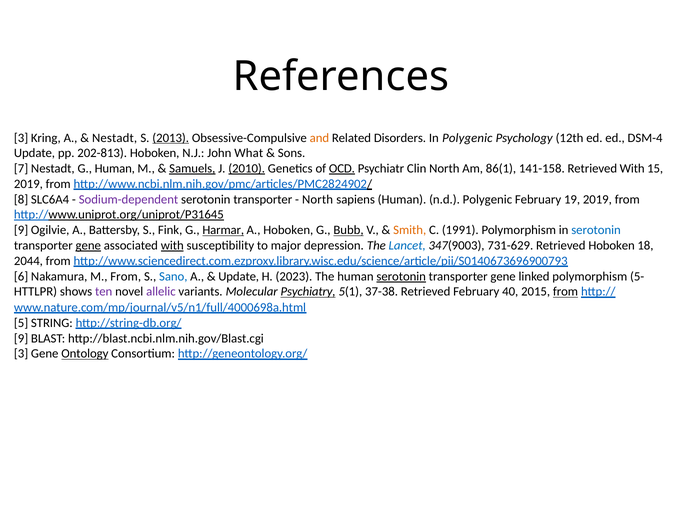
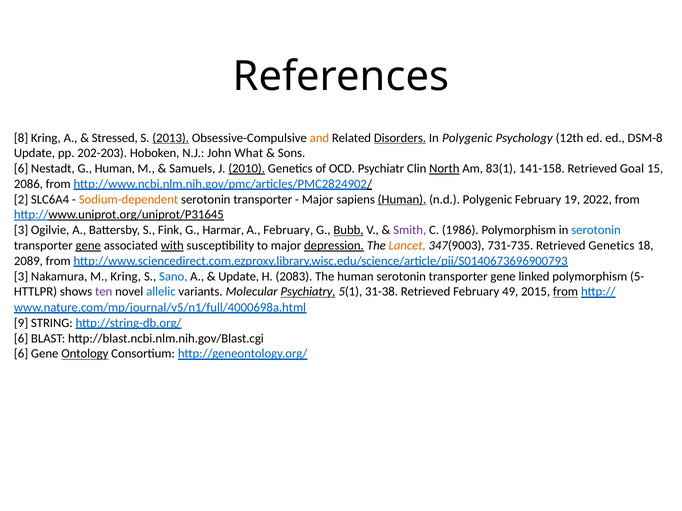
3 at (21, 138): 3 -> 8
Nestadt at (115, 138): Nestadt -> Stressed
Disorders underline: none -> present
DSM-4: DSM-4 -> DSM-8
202-813: 202-813 -> 202-203
7 at (21, 169): 7 -> 6
Samuels underline: present -> none
OCD underline: present -> none
North at (444, 169) underline: none -> present
86(1: 86(1 -> 83(1
Retrieved With: With -> Goal
2019 at (28, 184): 2019 -> 2086
8: 8 -> 2
Sodium-dependent colour: purple -> orange
North at (318, 200): North -> Major
Human at (402, 200) underline: none -> present
19 2019: 2019 -> 2022
9 at (21, 230): 9 -> 3
Harmar underline: present -> none
A Hoboken: Hoboken -> February
Smith colour: orange -> purple
1991: 1991 -> 1986
depression underline: none -> present
Lancet colour: blue -> orange
731-629: 731-629 -> 731-735
Retrieved Hoboken: Hoboken -> Genetics
2044: 2044 -> 2089
6 at (21, 277): 6 -> 3
M From: From -> Kring
2023: 2023 -> 2083
serotonin at (401, 277) underline: present -> none
allelic colour: purple -> blue
37-38: 37-38 -> 31-38
40: 40 -> 49
5: 5 -> 9
9 at (21, 339): 9 -> 6
3 at (21, 354): 3 -> 6
